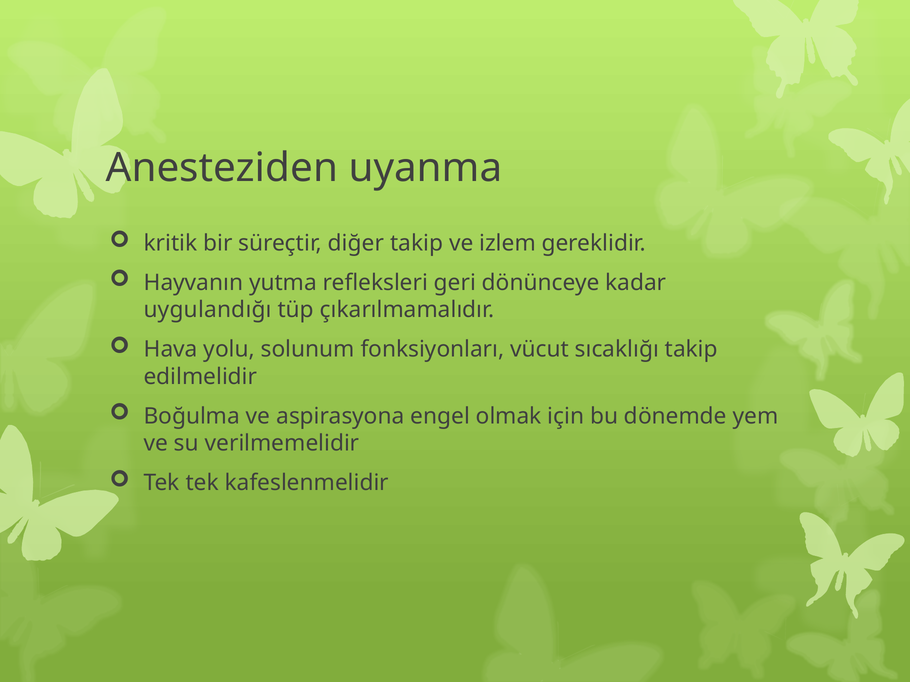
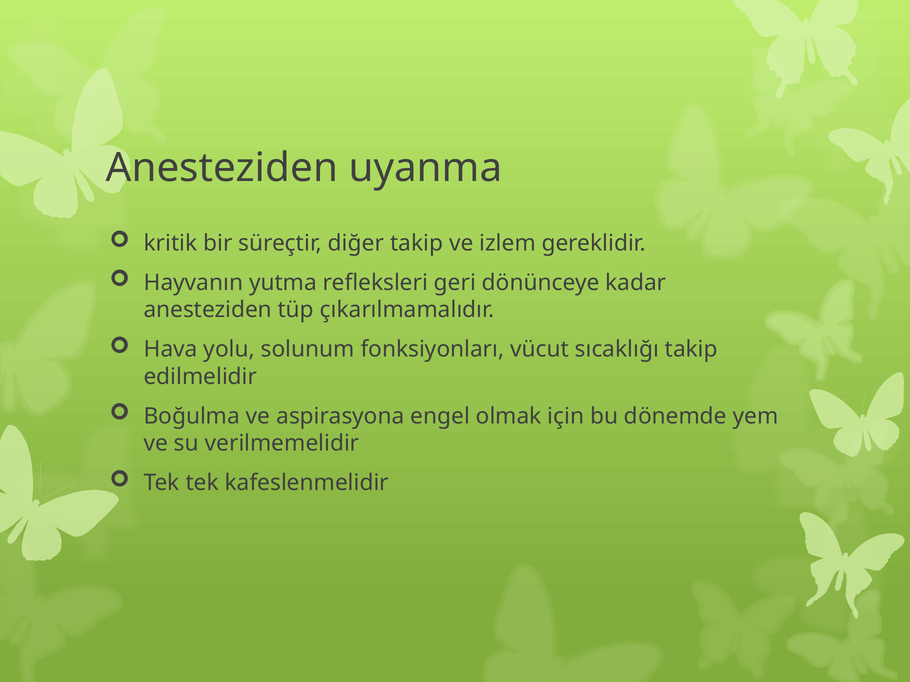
uygulandığı at (208, 310): uygulandığı -> anesteziden
